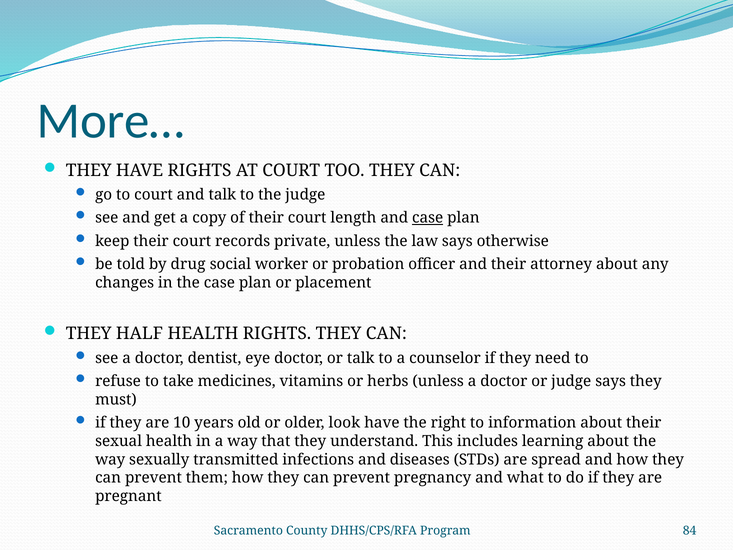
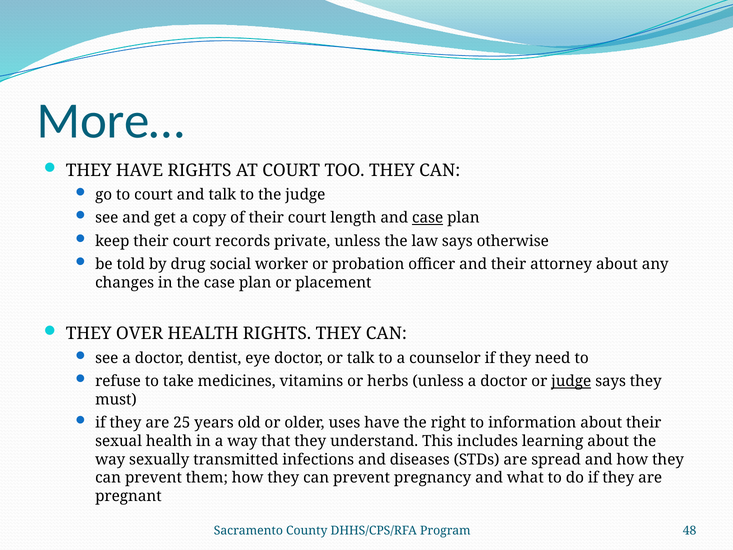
HALF: HALF -> OVER
judge at (571, 381) underline: none -> present
10: 10 -> 25
look: look -> uses
84: 84 -> 48
